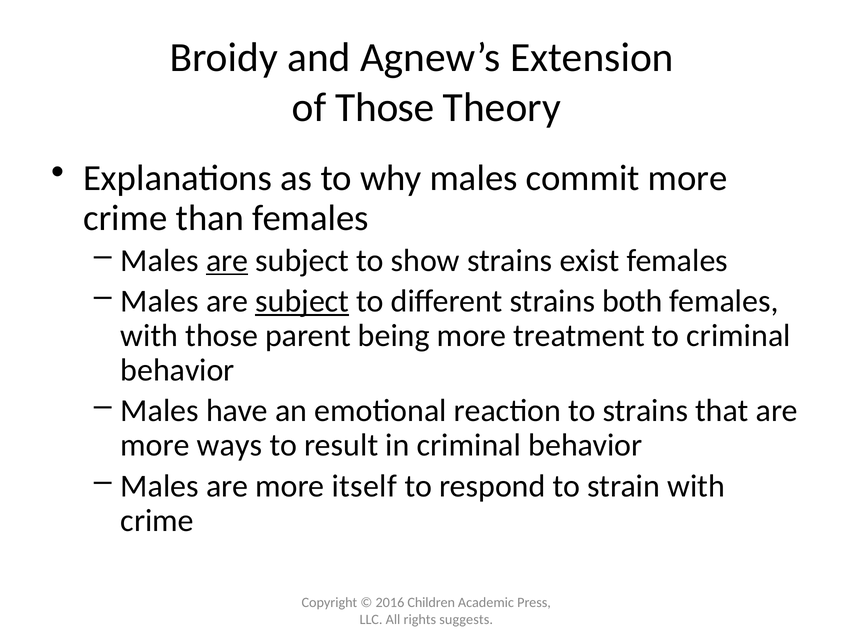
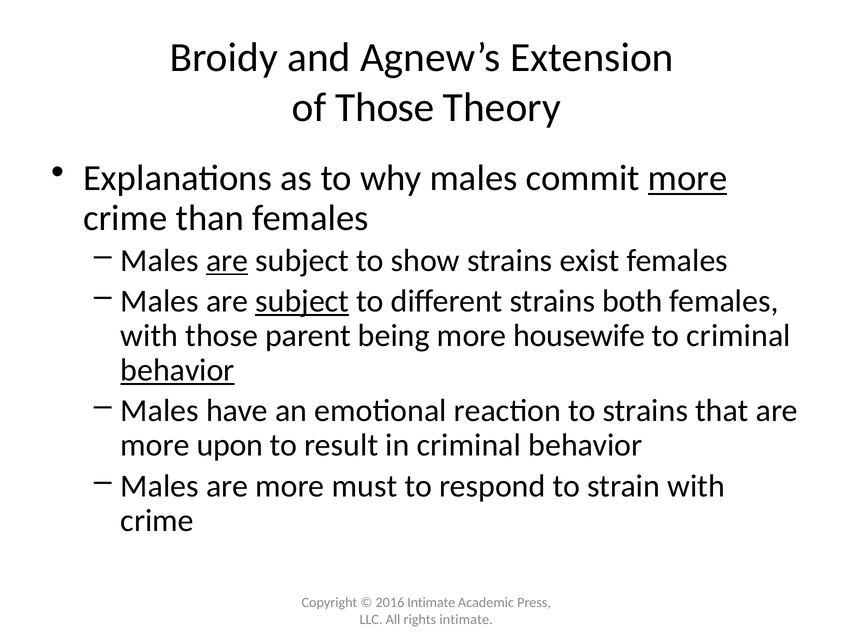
more at (688, 178) underline: none -> present
treatment: treatment -> housewife
behavior at (178, 370) underline: none -> present
ways: ways -> upon
itself: itself -> must
2016 Children: Children -> Intimate
rights suggests: suggests -> intimate
